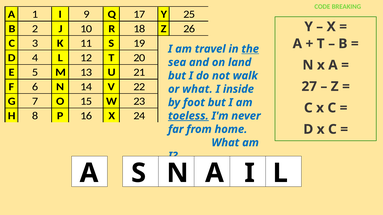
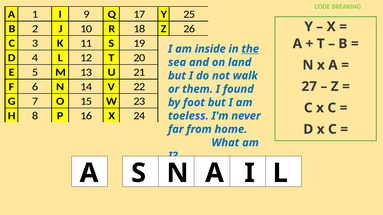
travel: travel -> inside
or what: what -> them
inside: inside -> found
toeless underline: present -> none
